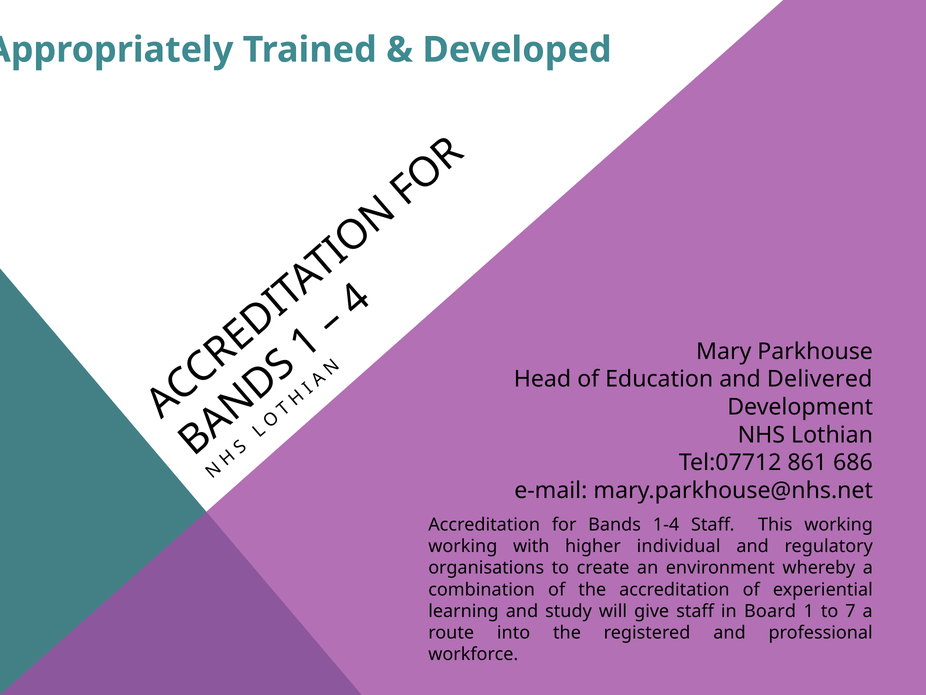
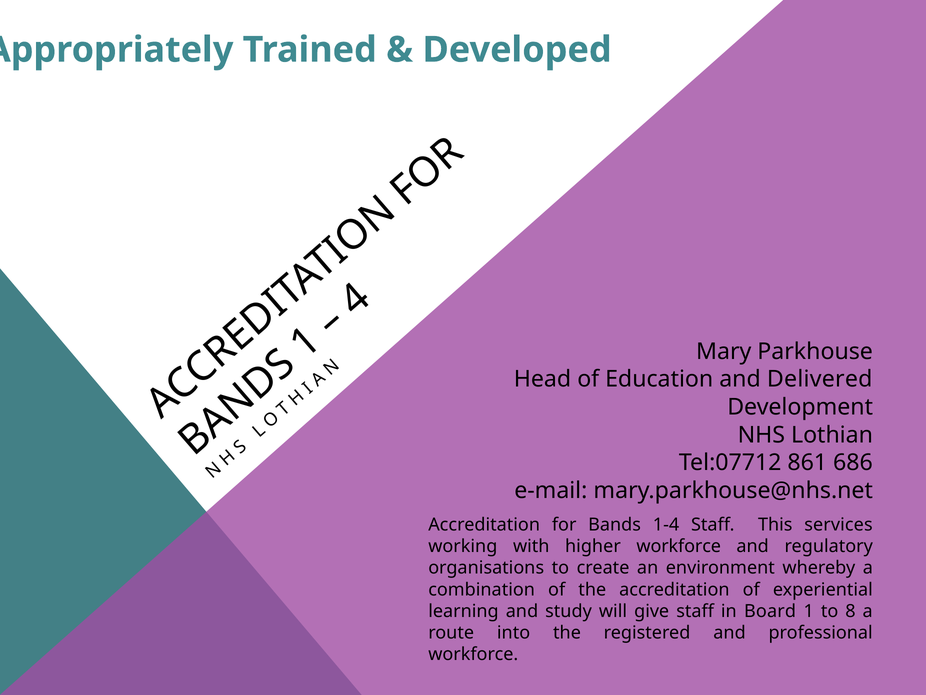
This working: working -> services
higher individual: individual -> workforce
7: 7 -> 8
